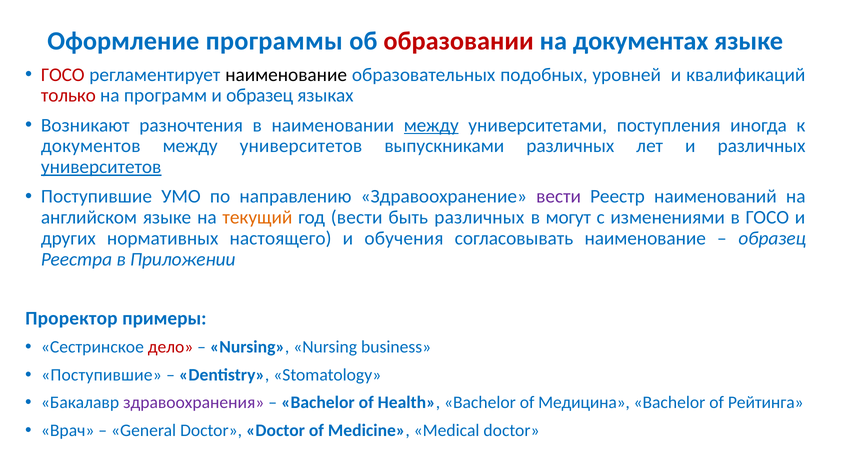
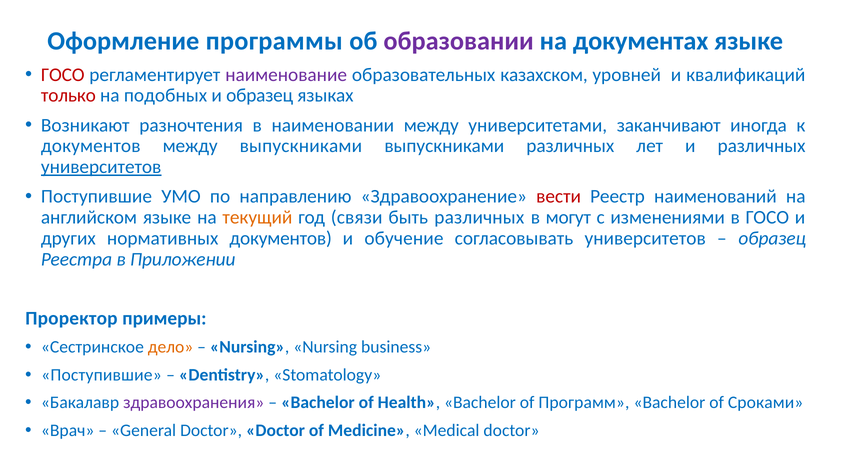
образовании colour: red -> purple
наименование at (286, 75) colour: black -> purple
подобных: подобных -> казахском
программ: программ -> подобных
между at (431, 125) underline: present -> none
поступления: поступления -> заканчивают
между университетов: университетов -> выпускниками
вести at (559, 197) colour: purple -> red
год вести: вести -> связи
нормативных настоящего: настоящего -> документов
обучения: обучения -> обучение
согласовывать наименование: наименование -> университетов
дело colour: red -> orange
Медицина: Медицина -> Программ
Рейтинга: Рейтинга -> Сроками
